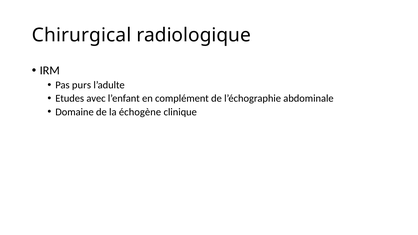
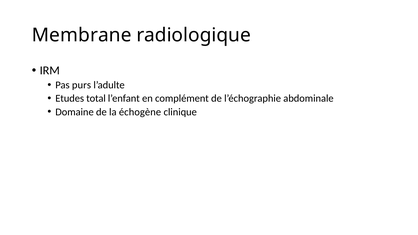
Chirurgical: Chirurgical -> Membrane
avec: avec -> total
